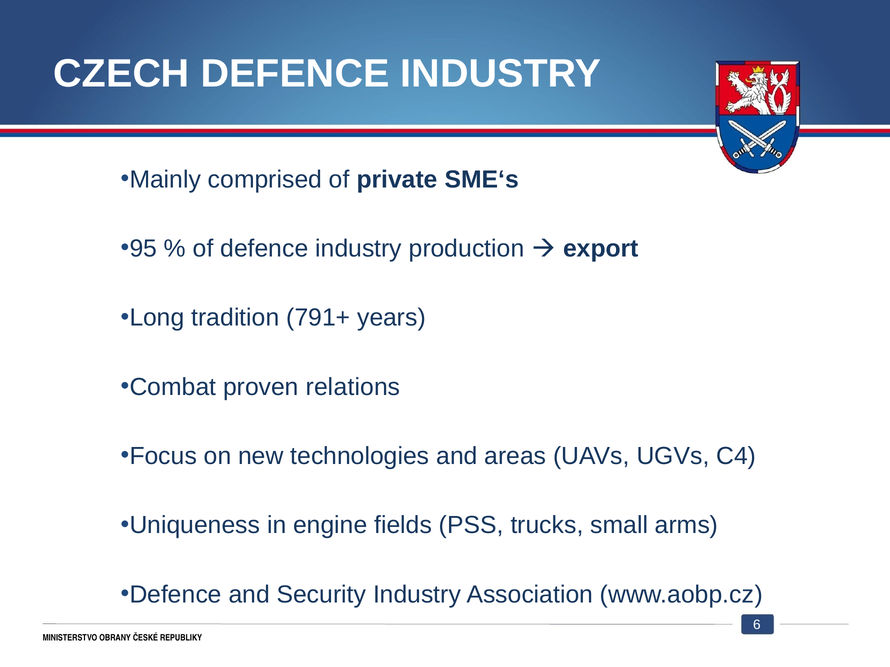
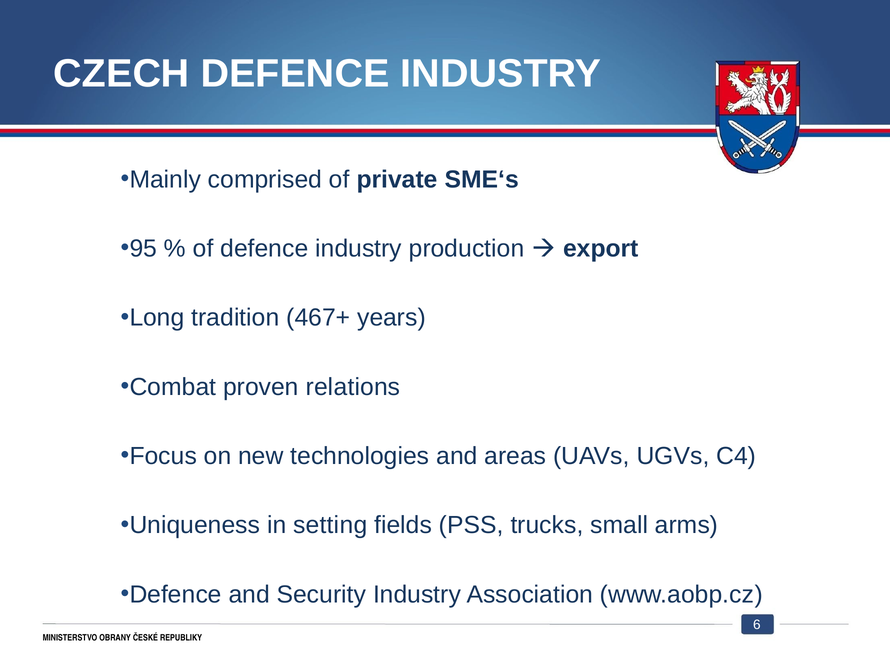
791+: 791+ -> 467+
engine: engine -> setting
